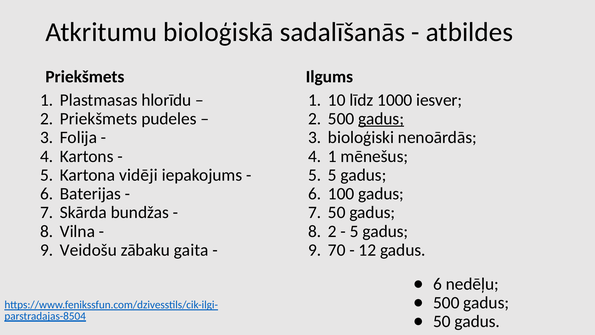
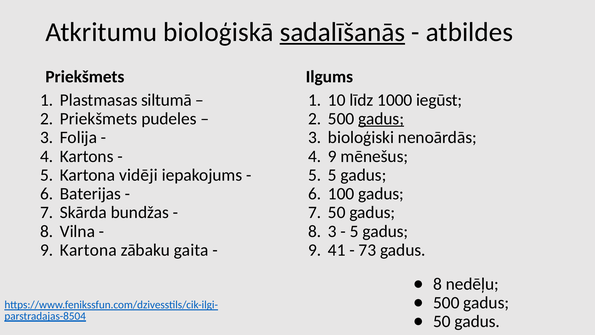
sadalīšanās underline: none -> present
hlorīdu: hlorīdu -> siltumā
iesver: iesver -> iegūst
1 at (332, 156): 1 -> 9
2 at (332, 231): 2 -> 3
Veidošu at (88, 250): Veidošu -> Kartona
70: 70 -> 41
12: 12 -> 73
6 at (438, 284): 6 -> 8
